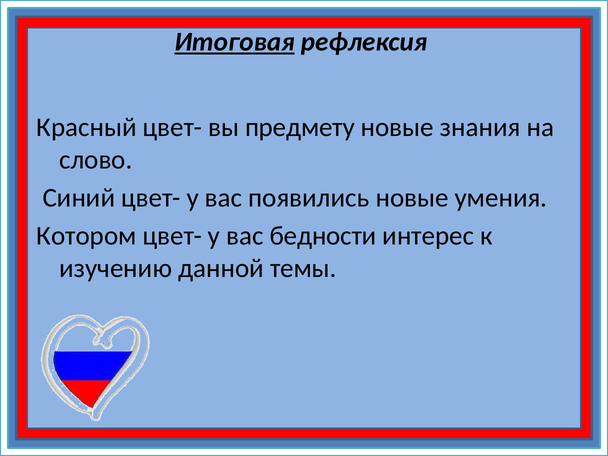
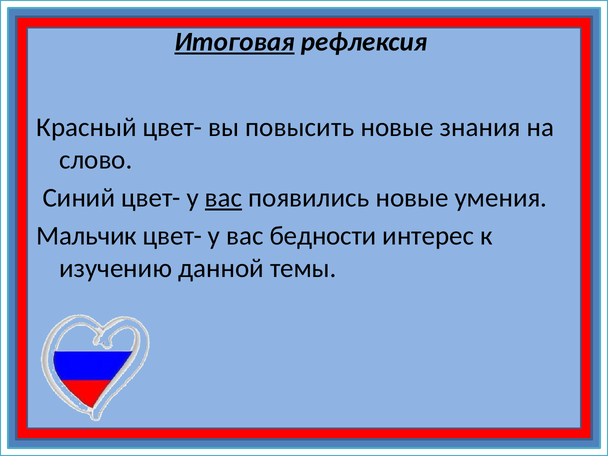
предмету: предмету -> повысить
вас at (224, 198) underline: none -> present
Котором: Котором -> Мальчик
